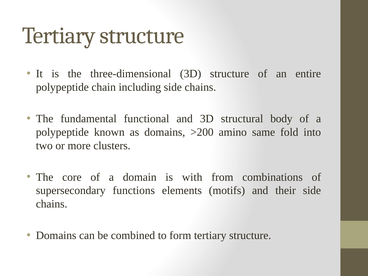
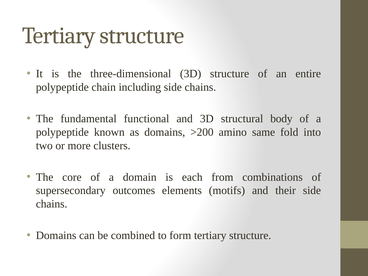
with: with -> each
functions: functions -> outcomes
